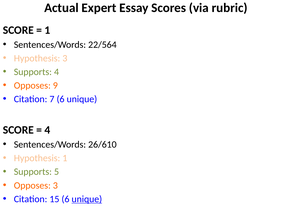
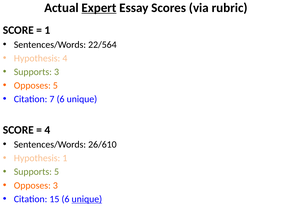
Expert underline: none -> present
Hypothesis 3: 3 -> 4
Supports 4: 4 -> 3
Opposes 9: 9 -> 5
